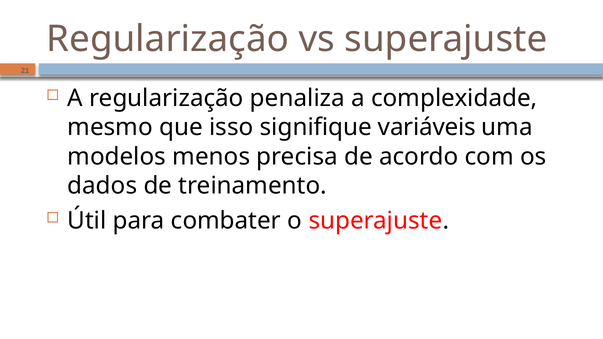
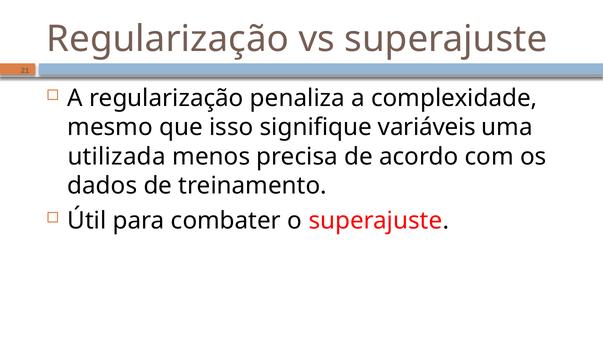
modelos: modelos -> utilizada
